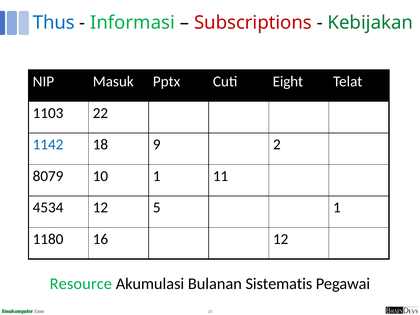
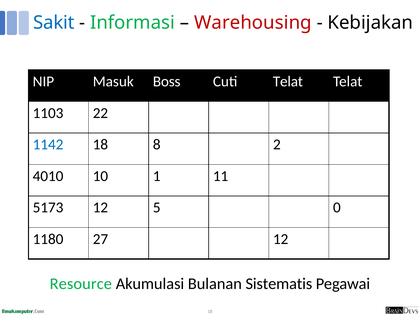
Thus: Thus -> Sakit
Subscriptions: Subscriptions -> Warehousing
Kebijakan colour: green -> black
Pptx: Pptx -> Boss
Cuti Eight: Eight -> Telat
9: 9 -> 8
8079: 8079 -> 4010
4534: 4534 -> 5173
5 1: 1 -> 0
16: 16 -> 27
